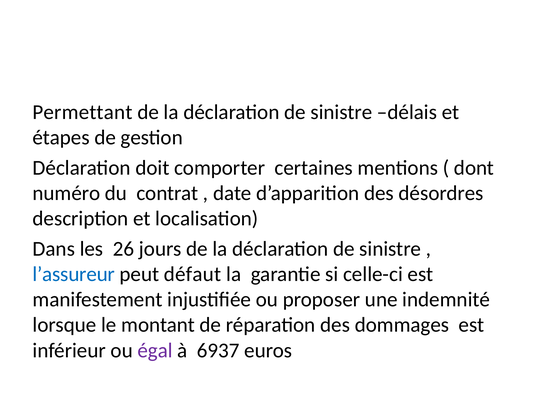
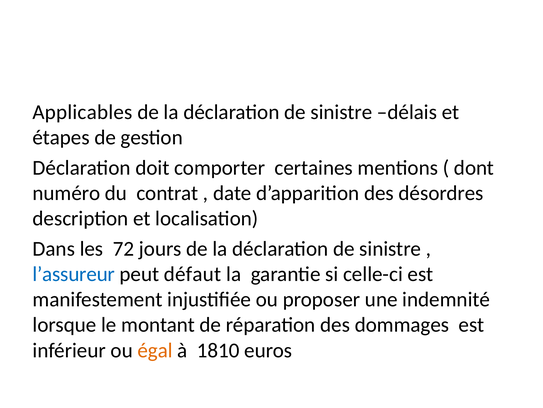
Permettant: Permettant -> Applicables
26: 26 -> 72
égal colour: purple -> orange
6937: 6937 -> 1810
